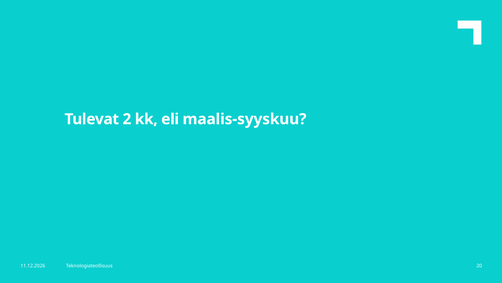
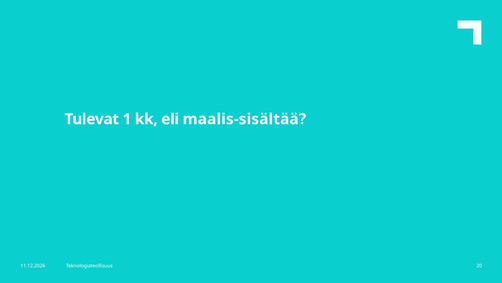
2: 2 -> 1
maalis-syyskuu: maalis-syyskuu -> maalis-sisältää
